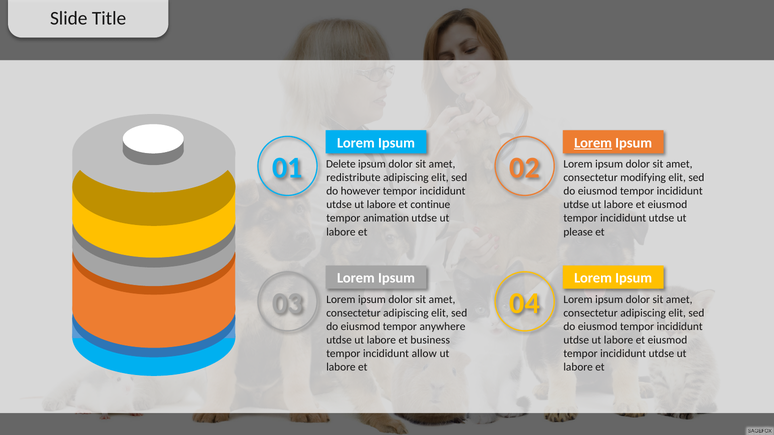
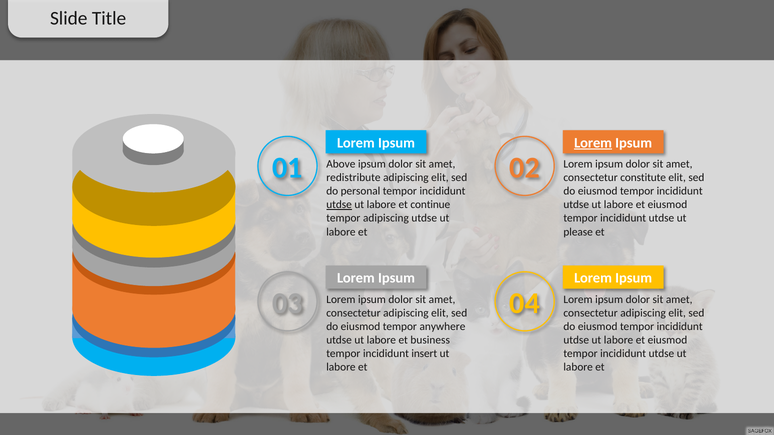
Delete: Delete -> Above
modifying: modifying -> constitute
however: however -> personal
utdse at (339, 205) underline: none -> present
tempor animation: animation -> adipiscing
allow: allow -> insert
